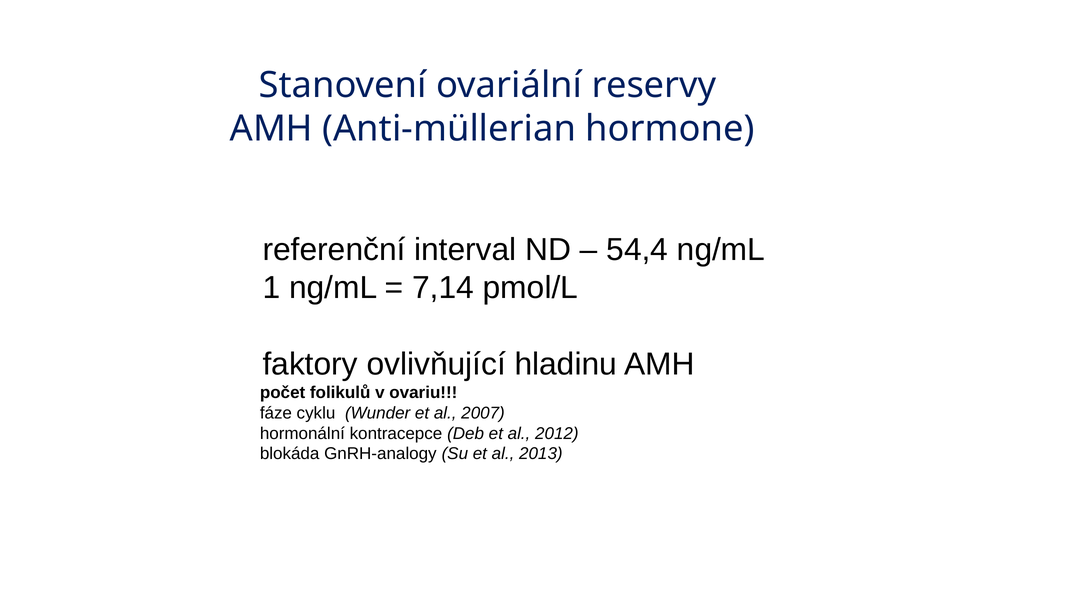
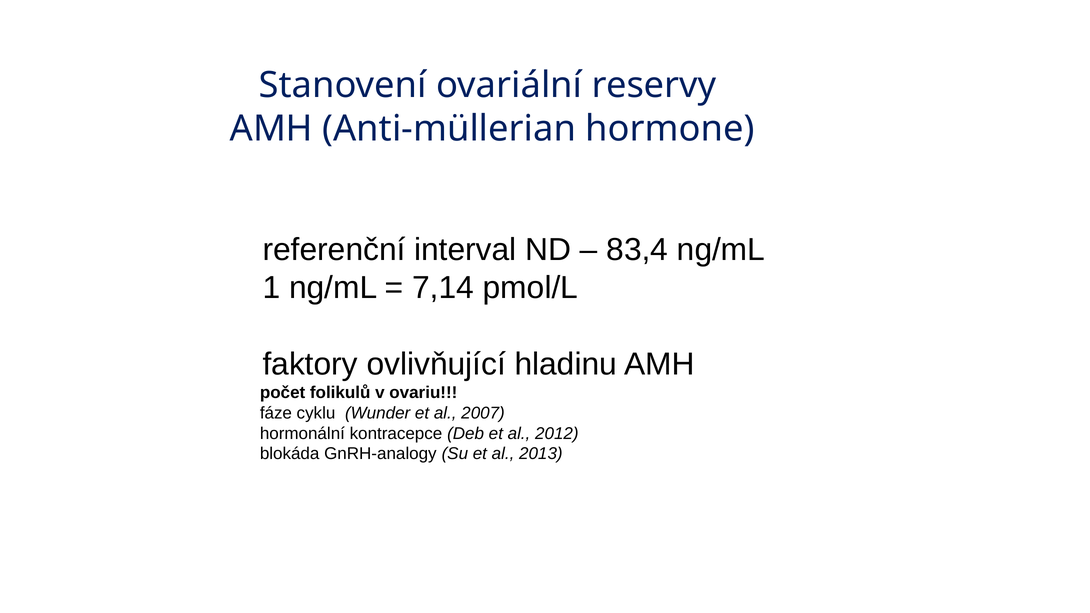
54,4: 54,4 -> 83,4
